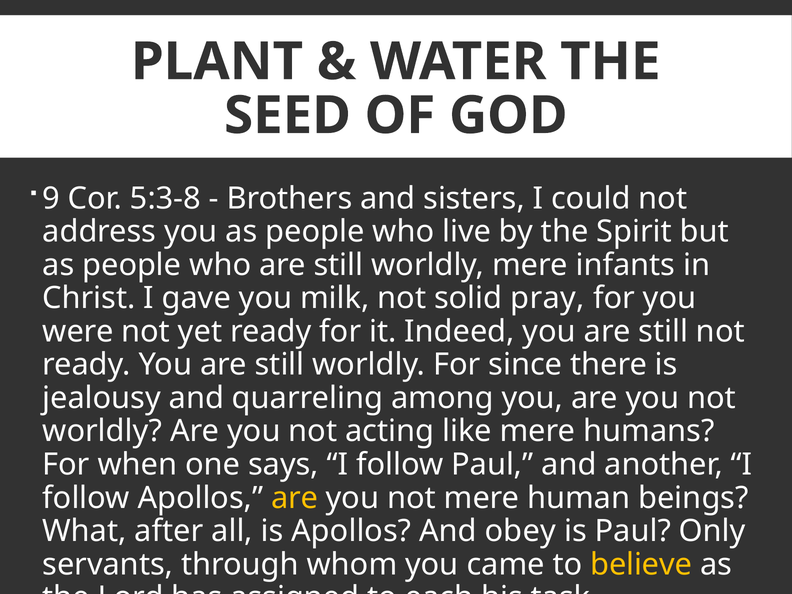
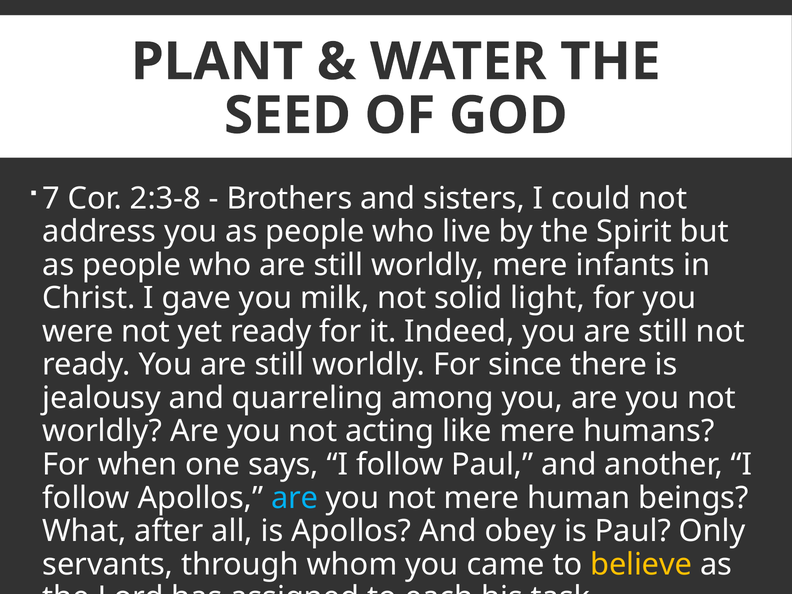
9: 9 -> 7
5:3-8: 5:3-8 -> 2:3-8
pray: pray -> light
are at (295, 498) colour: yellow -> light blue
